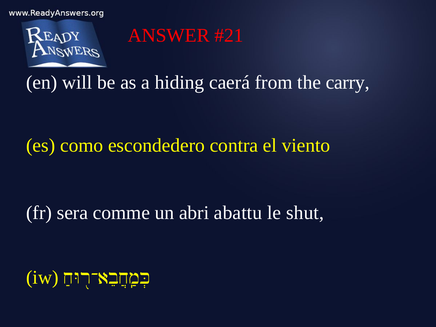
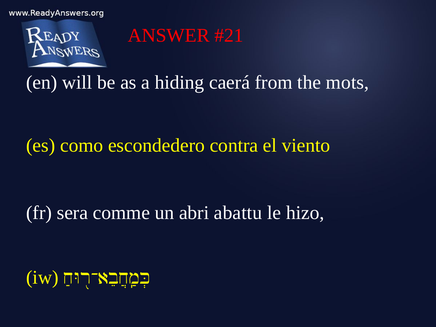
carry: carry -> mots
shut: shut -> hizo
